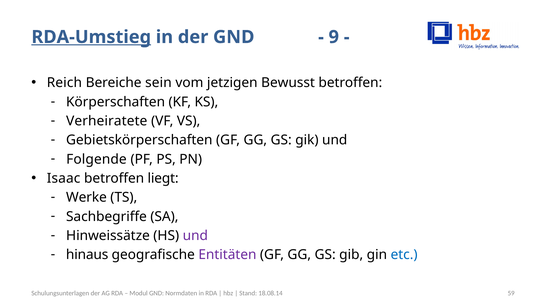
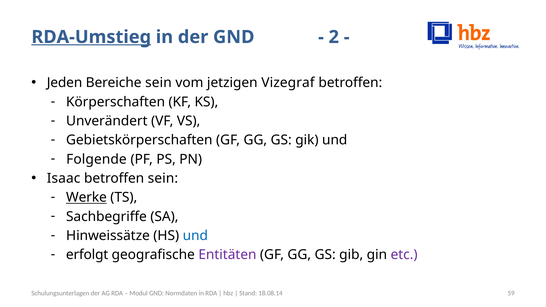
9: 9 -> 2
Reich: Reich -> Jeden
Bewusst: Bewusst -> Vizegraf
Verheiratete: Verheiratete -> Unverändert
betroffen liegt: liegt -> sein
Werke underline: none -> present
und at (195, 236) colour: purple -> blue
hinaus: hinaus -> erfolgt
etc colour: blue -> purple
